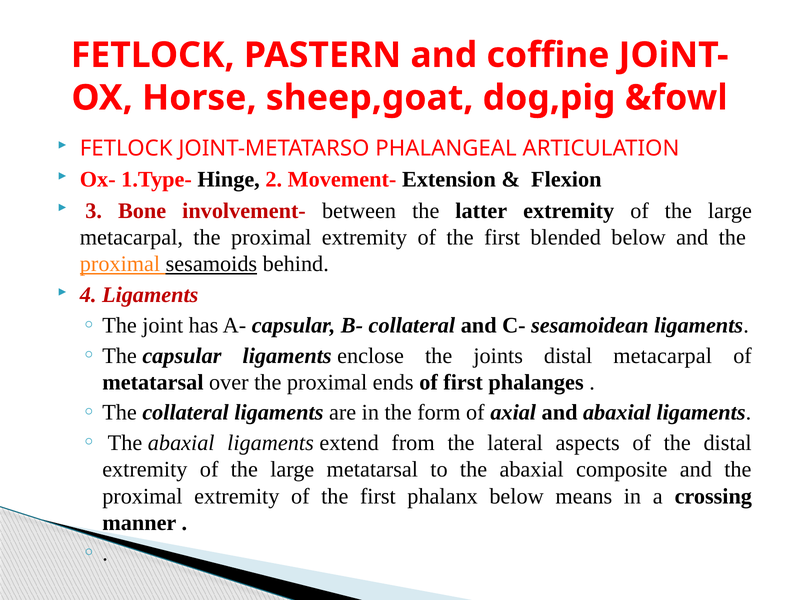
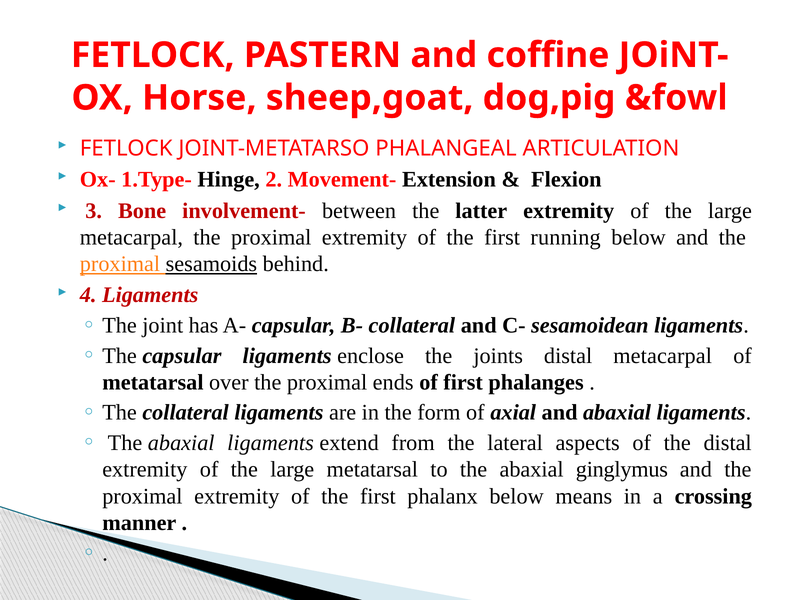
blended: blended -> running
composite: composite -> ginglymus
